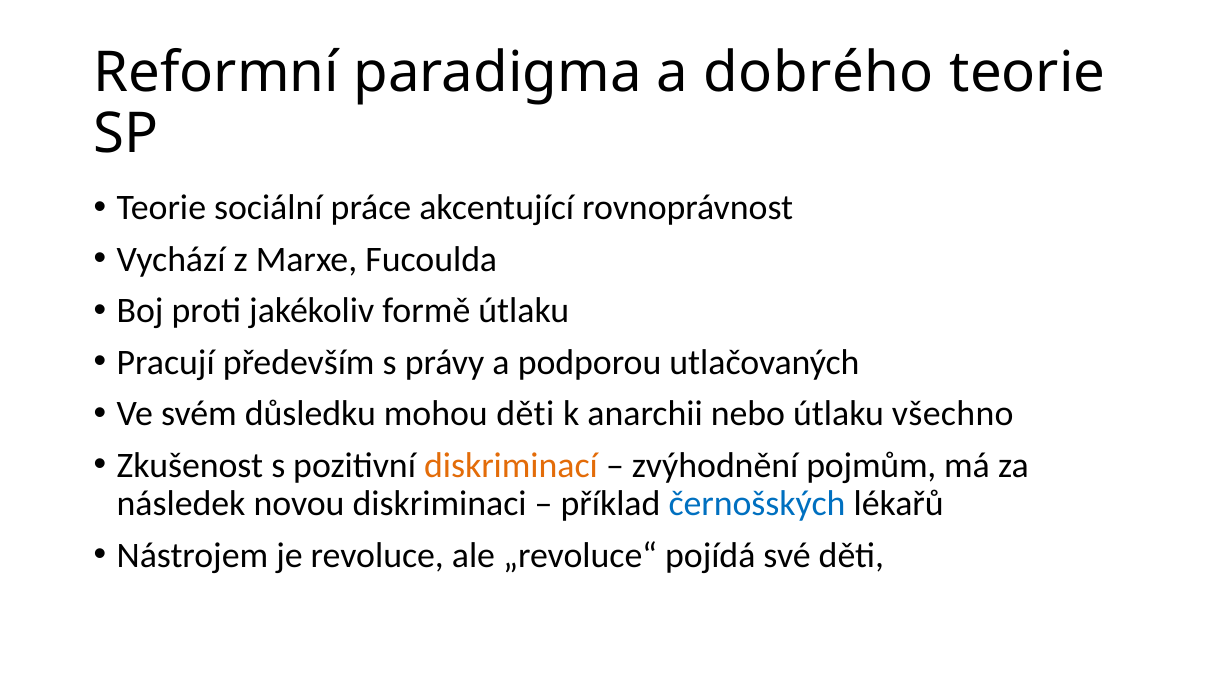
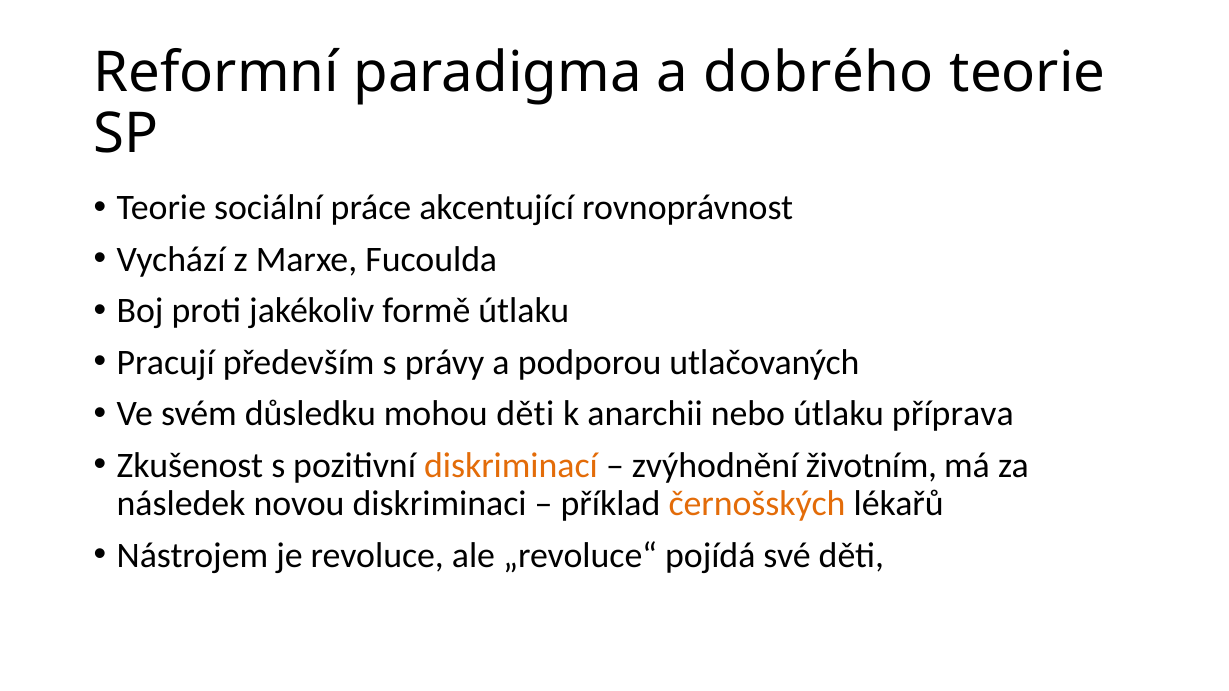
všechno: všechno -> příprava
pojmům: pojmům -> životním
černošských colour: blue -> orange
